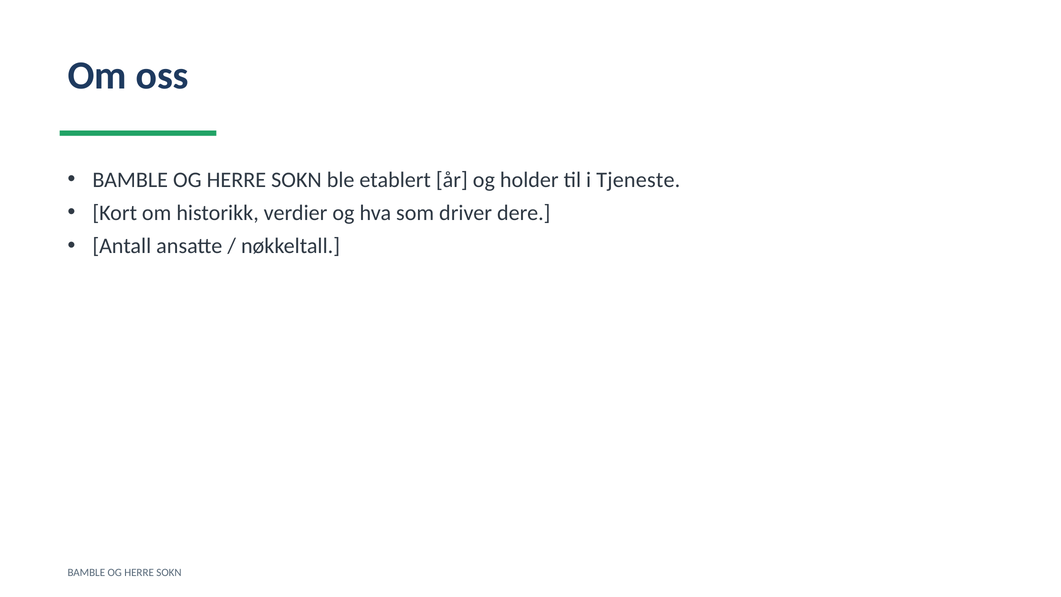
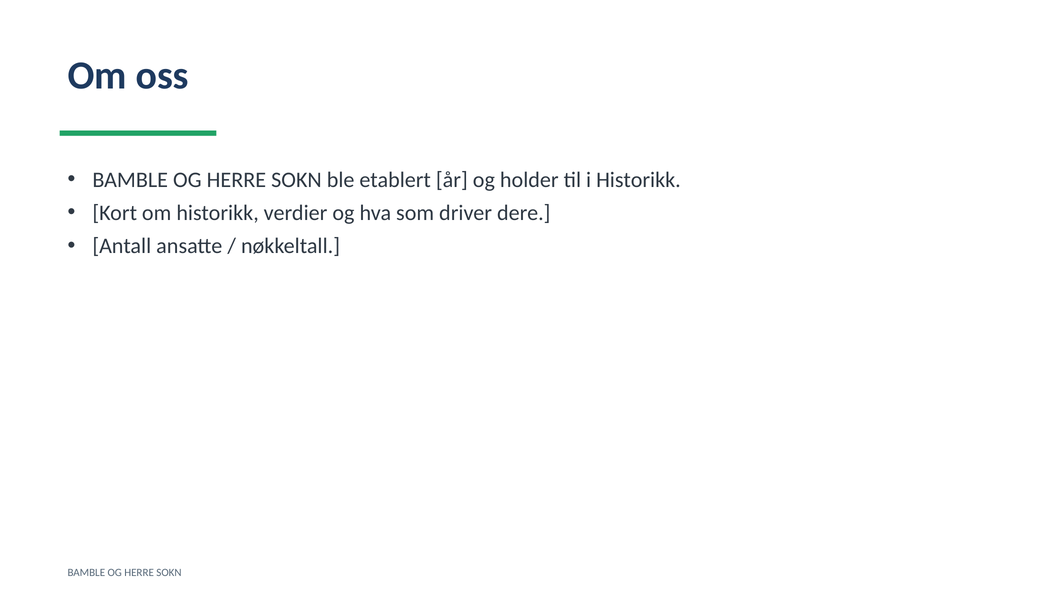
i Tjeneste: Tjeneste -> Historikk
